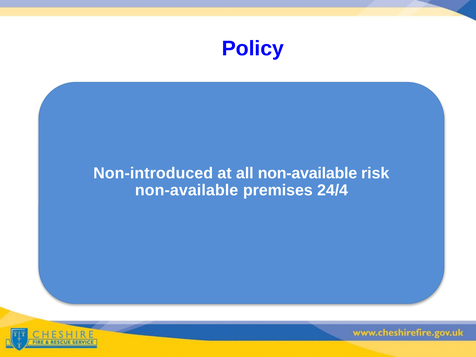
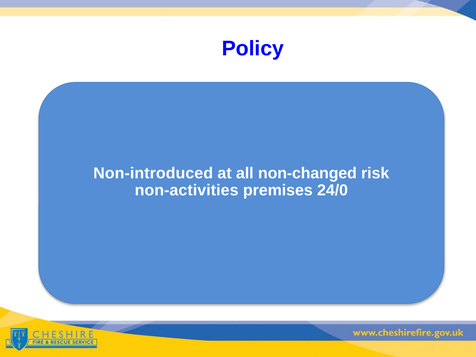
all non-available: non-available -> non-changed
non-available at (187, 190): non-available -> non-activities
24/4: 24/4 -> 24/0
